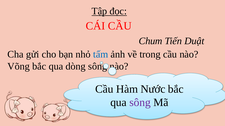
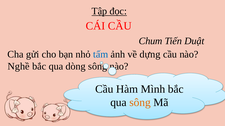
trong: trong -> dựng
Võng: Võng -> Nghề
Nước: Nước -> Mình
sông at (140, 103) colour: purple -> orange
